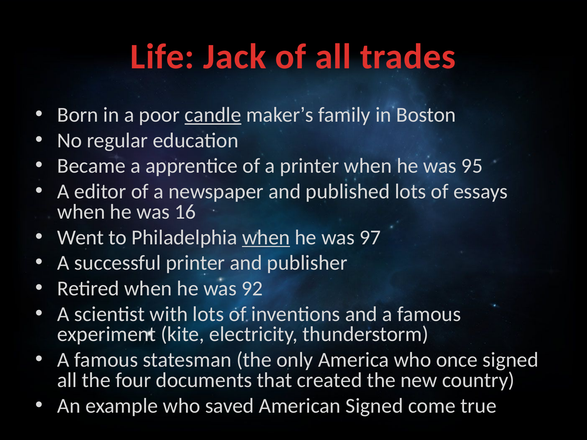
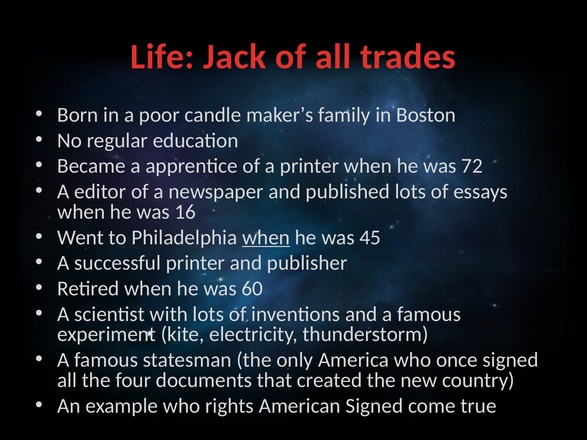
candle underline: present -> none
95: 95 -> 72
97: 97 -> 45
92: 92 -> 60
saved: saved -> rights
